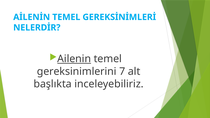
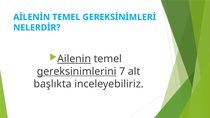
gereksinimlerini underline: none -> present
